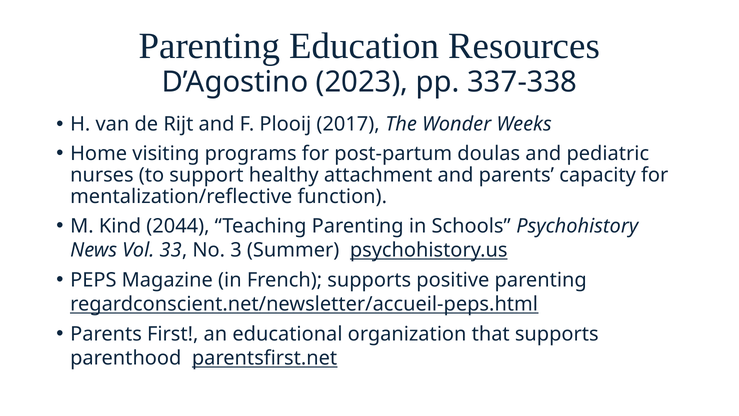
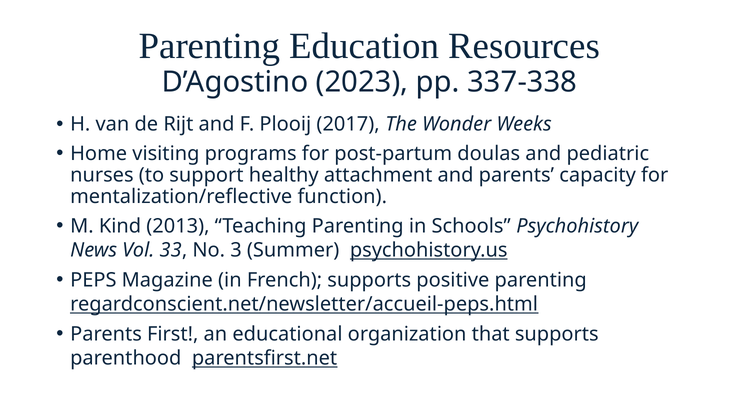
2044: 2044 -> 2013
